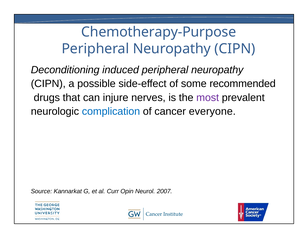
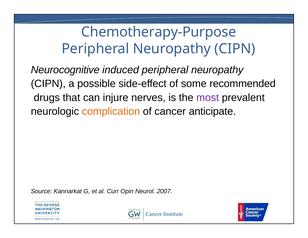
Deconditioning: Deconditioning -> Neurocognitive
complication colour: blue -> orange
everyone: everyone -> anticipate
